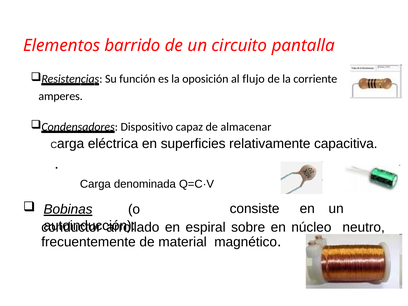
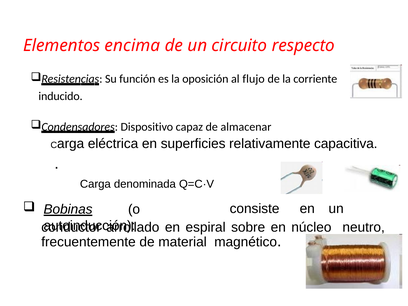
barrido: barrido -> encima
pantalla: pantalla -> respecto
amperes: amperes -> inducido
